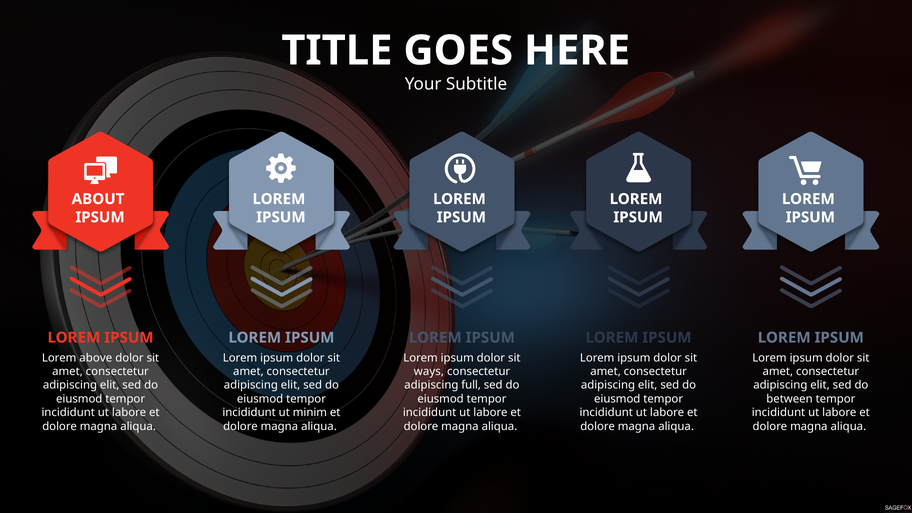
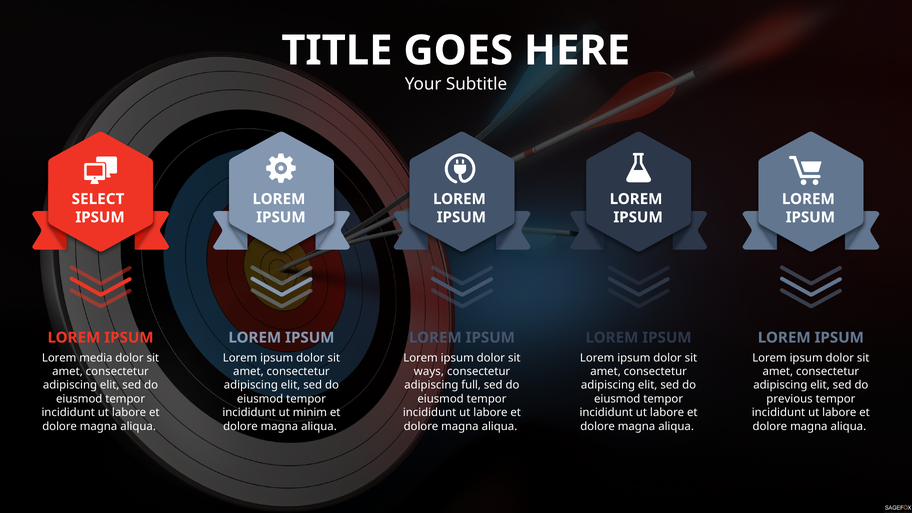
ABOUT: ABOUT -> SELECT
above: above -> media
between: between -> previous
